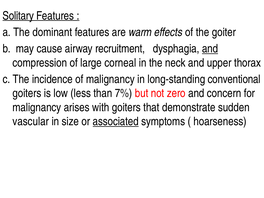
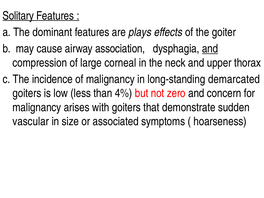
warm: warm -> plays
recruitment: recruitment -> association
conventional: conventional -> demarcated
7%: 7% -> 4%
associated underline: present -> none
